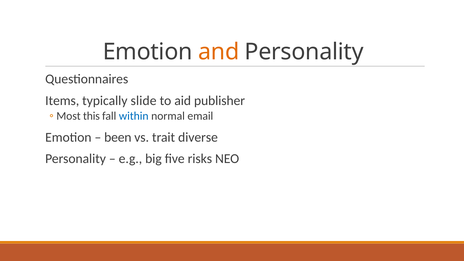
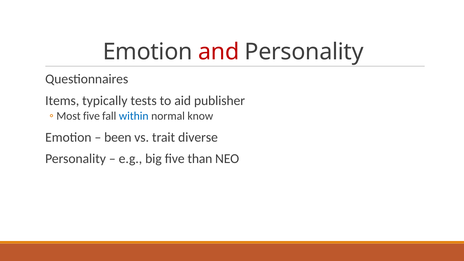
and colour: orange -> red
slide: slide -> tests
this at (91, 116): this -> five
email: email -> know
risks: risks -> than
